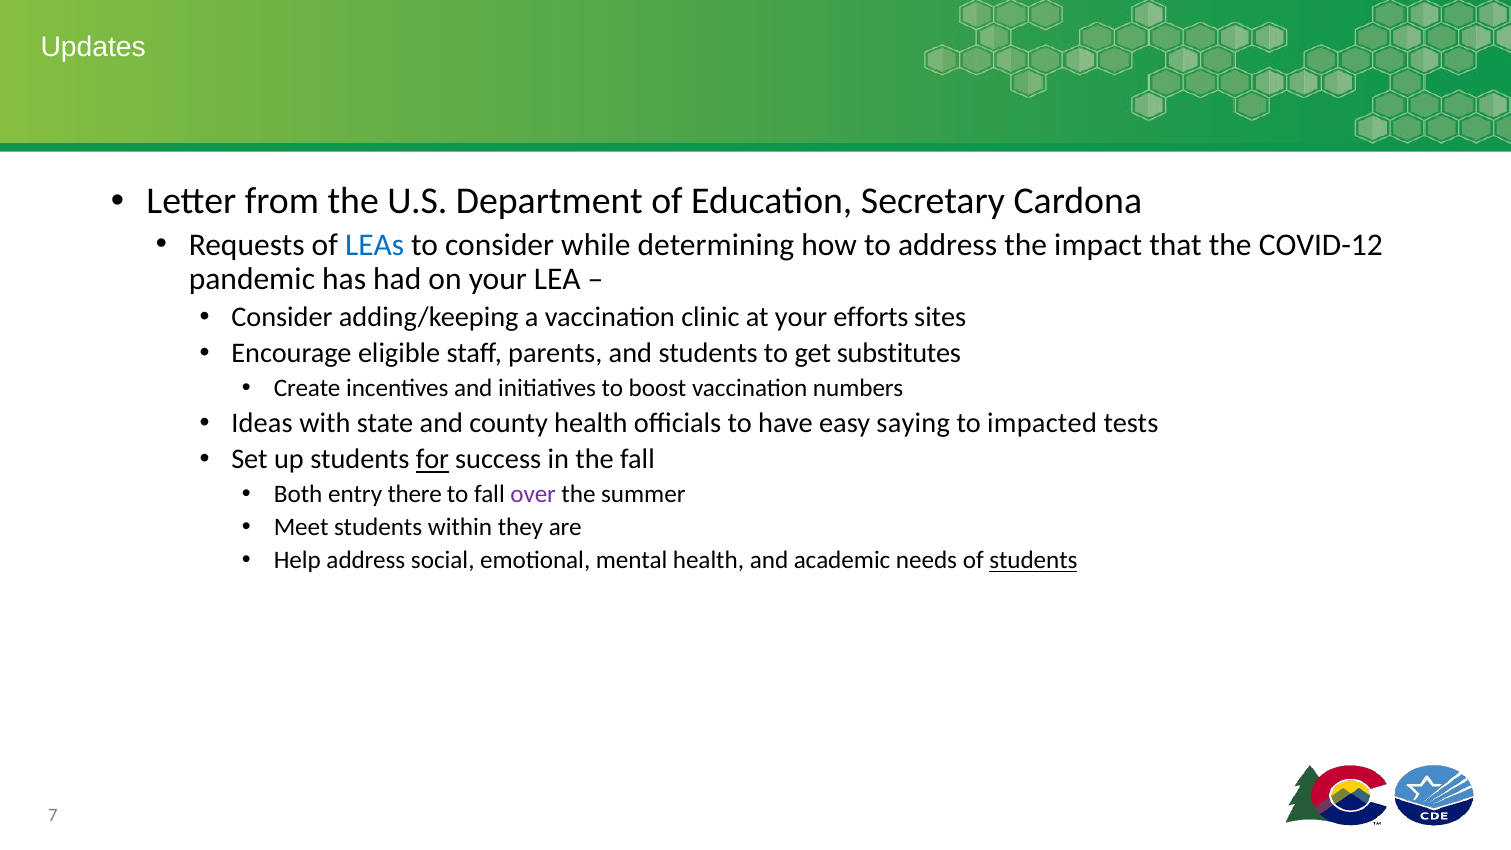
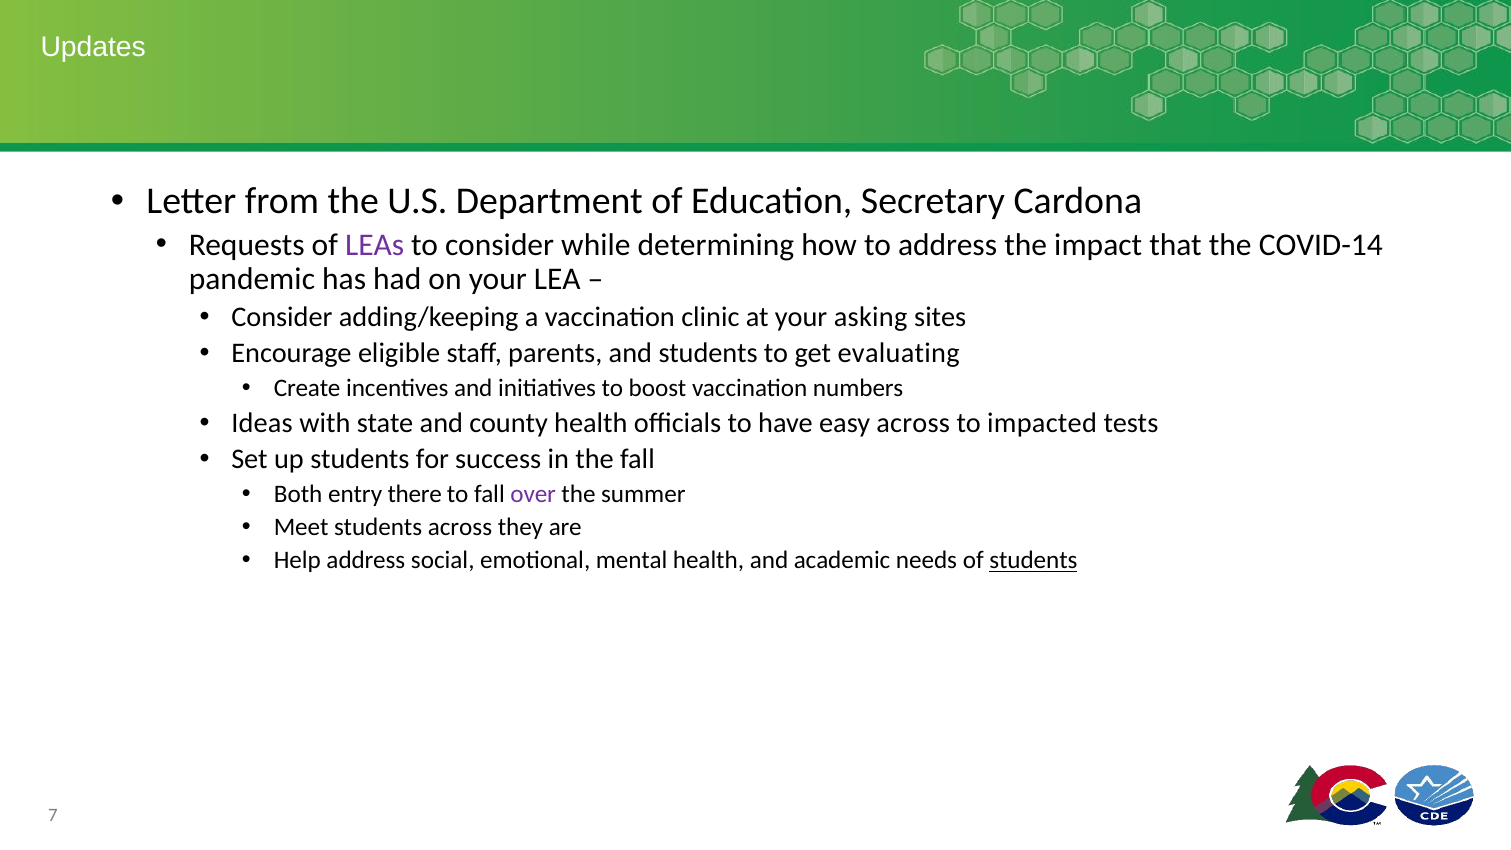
LEAs colour: blue -> purple
COVID-12: COVID-12 -> COVID-14
efforts: efforts -> asking
substitutes: substitutes -> evaluating
easy saying: saying -> across
for underline: present -> none
students within: within -> across
